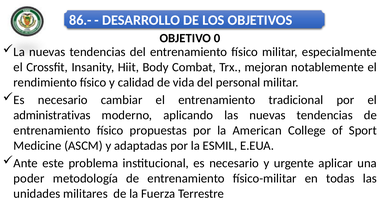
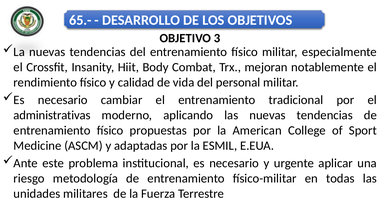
86.-: 86.- -> 65.-
0: 0 -> 3
poder: poder -> riesgo
